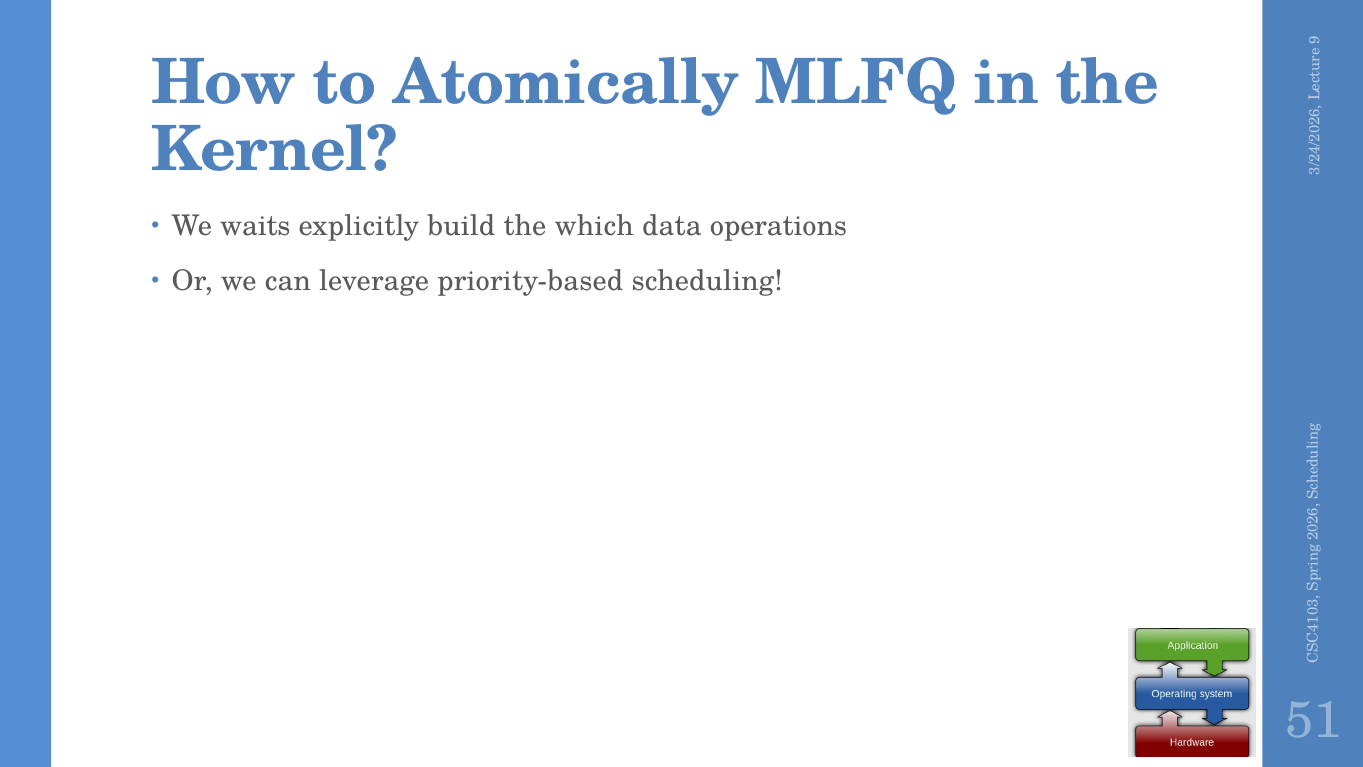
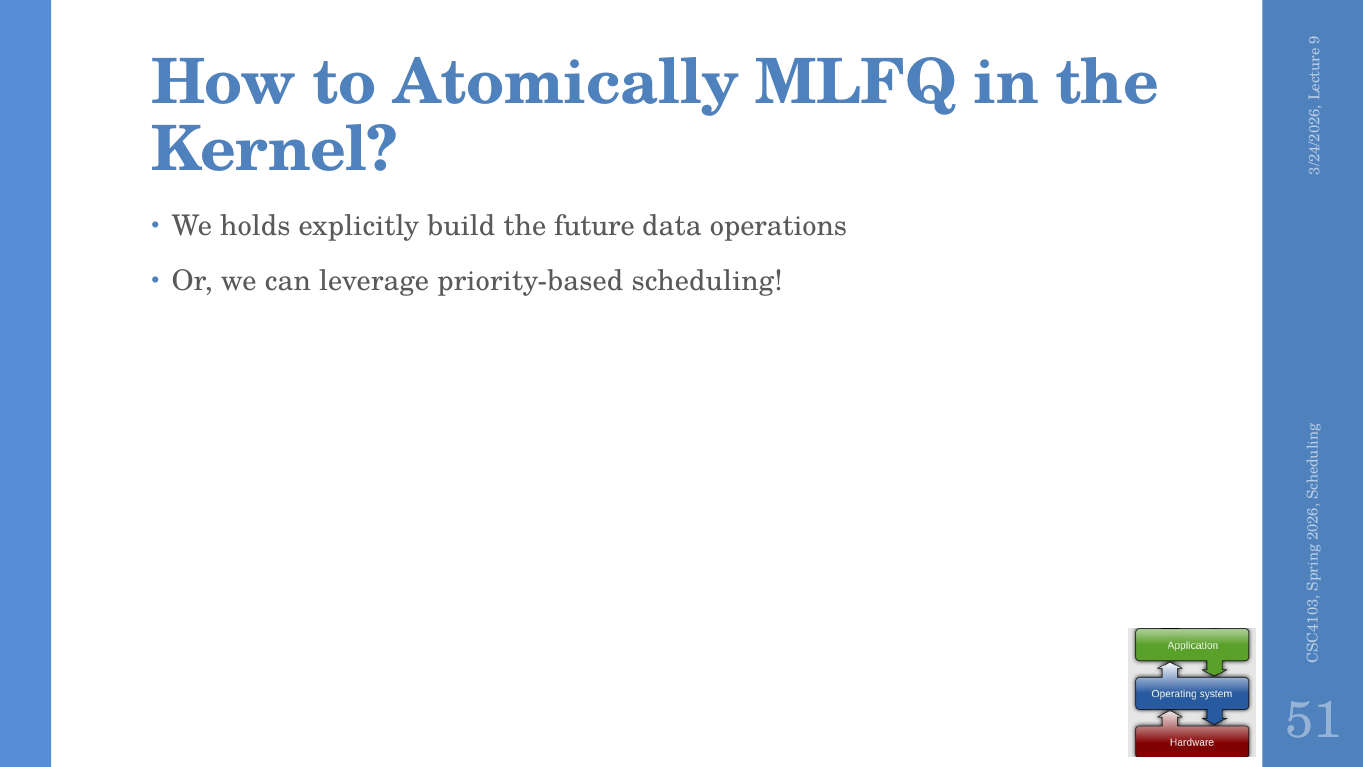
waits: waits -> holds
which: which -> future
